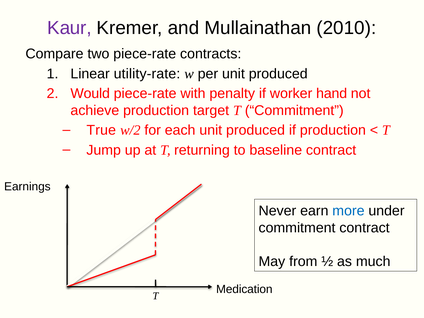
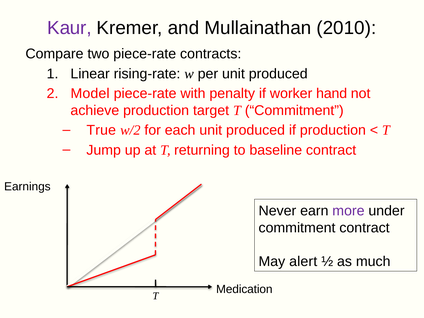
utility-rate: utility-rate -> rising-rate
Would: Would -> Model
more colour: blue -> purple
from: from -> alert
